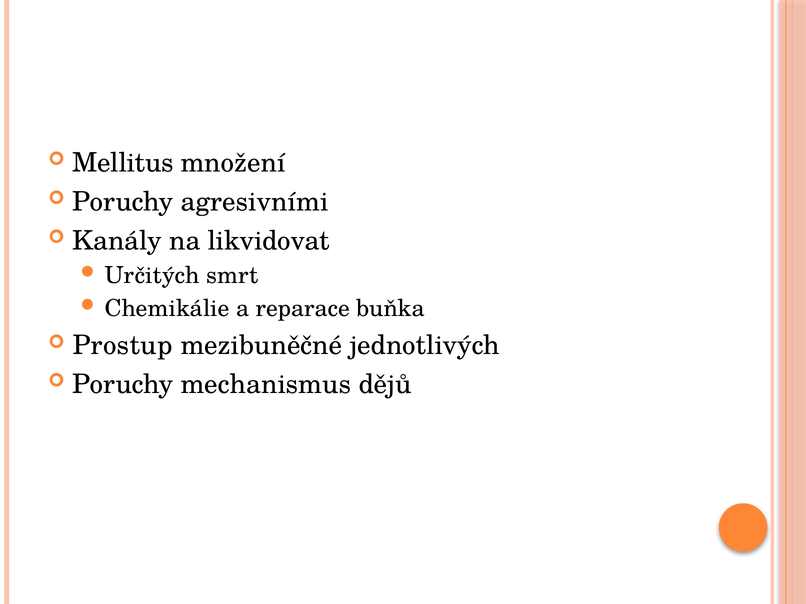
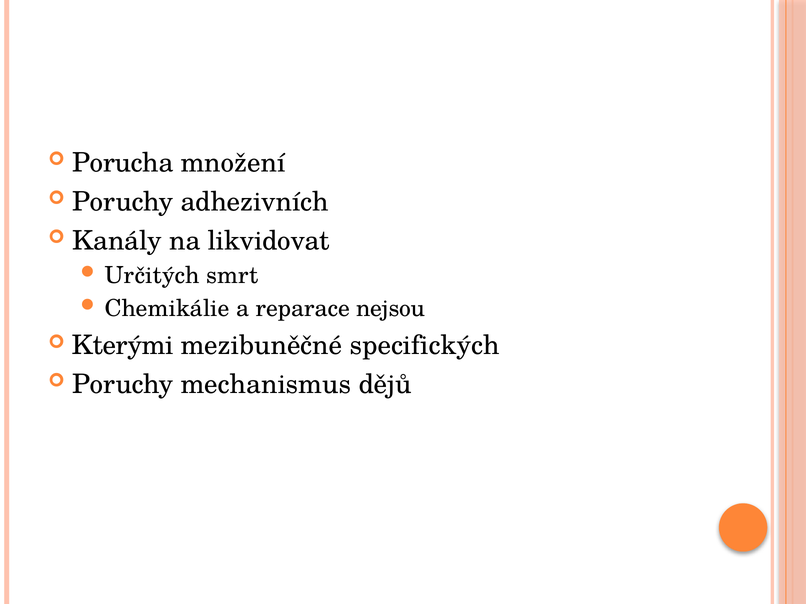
Mellitus: Mellitus -> Porucha
agresivními: agresivními -> adhezivních
buňka: buňka -> nejsou
Prostup: Prostup -> Kterými
jednotlivých: jednotlivých -> specifických
